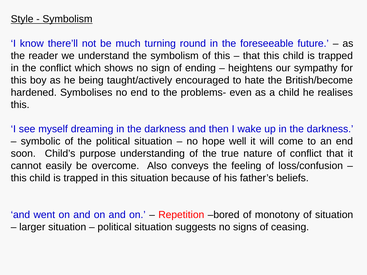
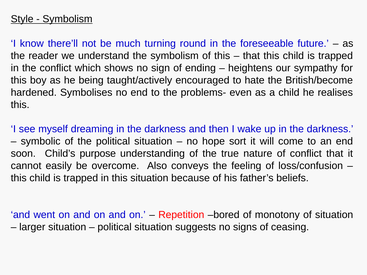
well: well -> sort
